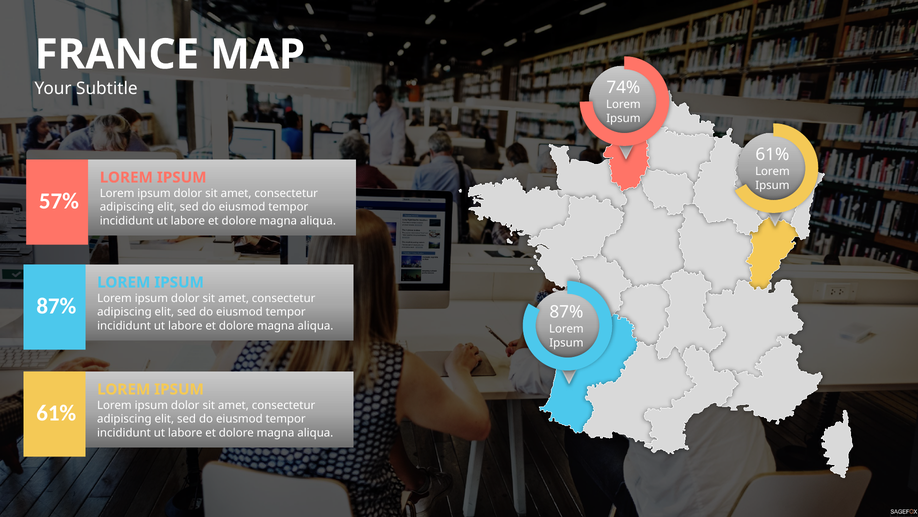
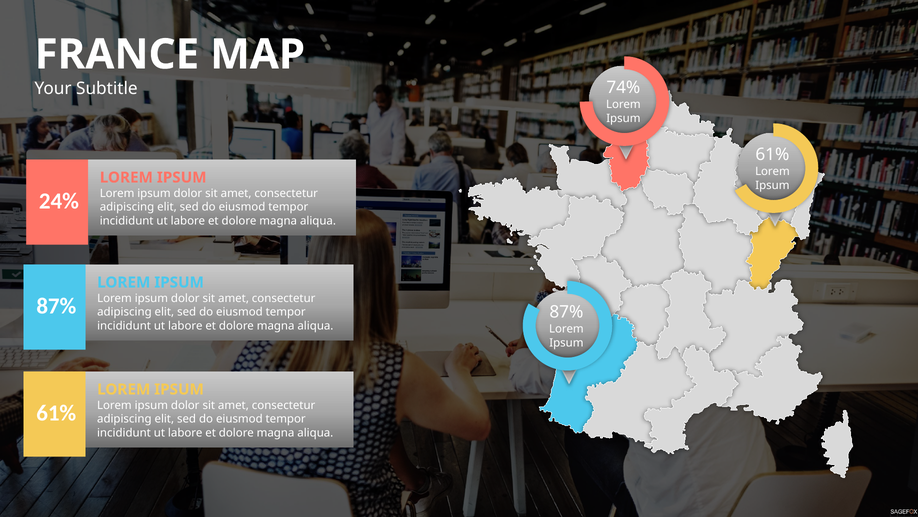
57%: 57% -> 24%
